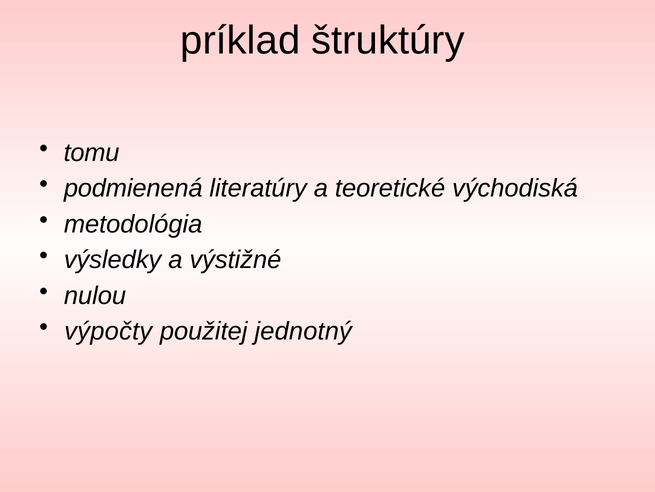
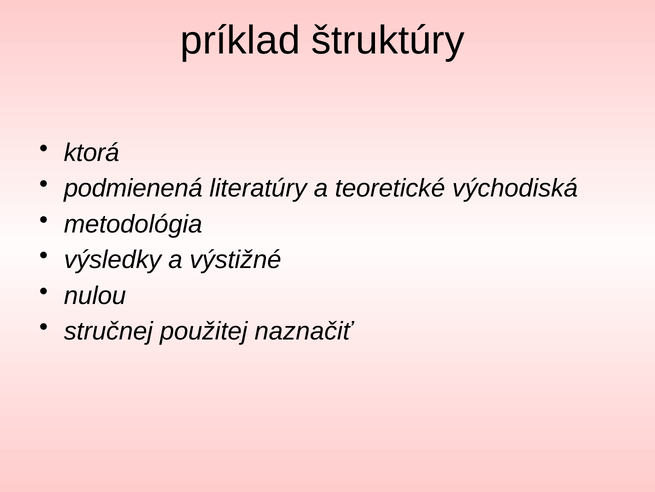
tomu: tomu -> ktorá
výpočty: výpočty -> stručnej
jednotný: jednotný -> naznačiť
